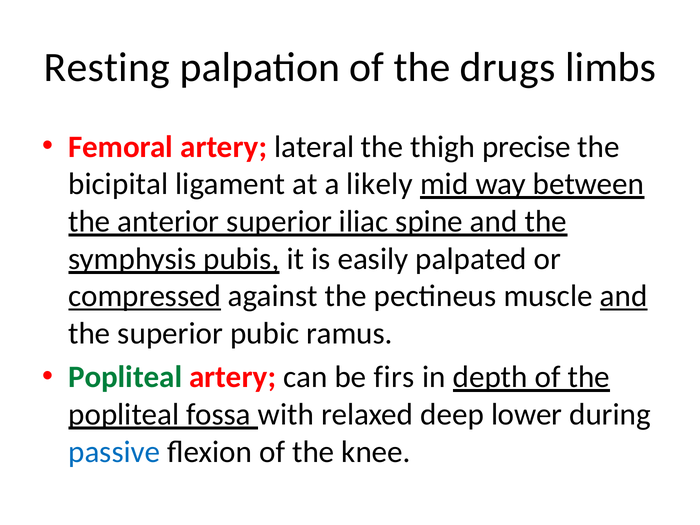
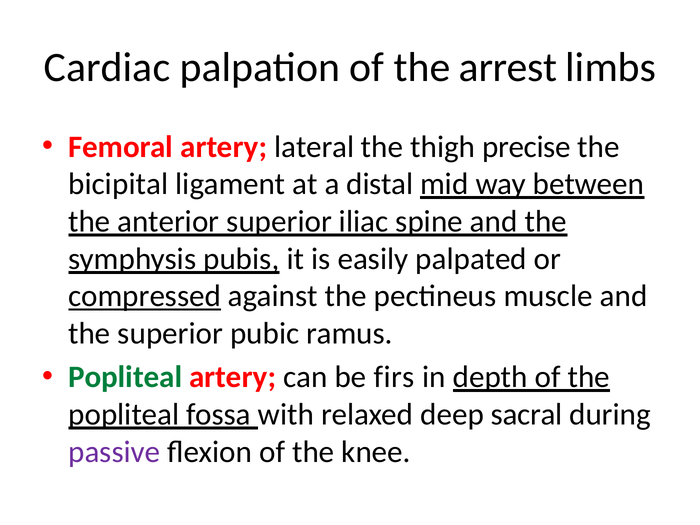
Resting: Resting -> Cardiac
drugs: drugs -> arrest
likely: likely -> distal
and at (624, 296) underline: present -> none
lower: lower -> sacral
passive colour: blue -> purple
